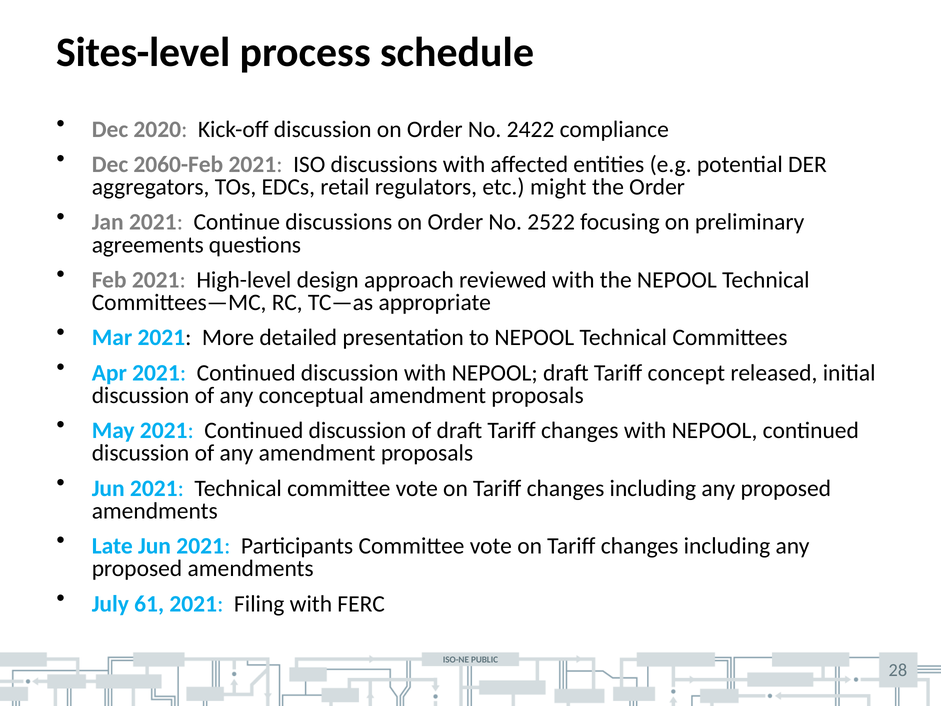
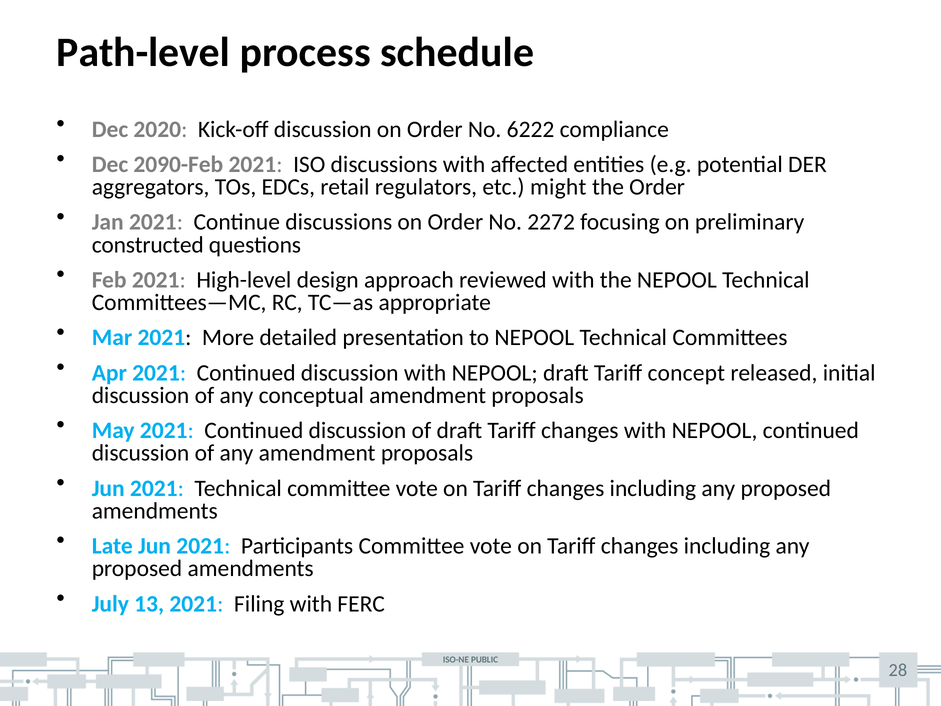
Sites-level: Sites-level -> Path-level
2422: 2422 -> 6222
2060-Feb: 2060-Feb -> 2090-Feb
2522: 2522 -> 2272
agreements: agreements -> constructed
61: 61 -> 13
